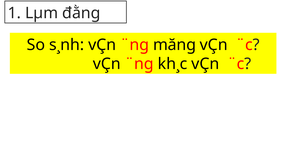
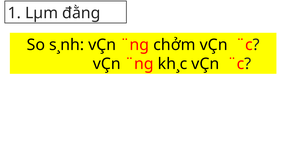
măng: măng -> chởm
